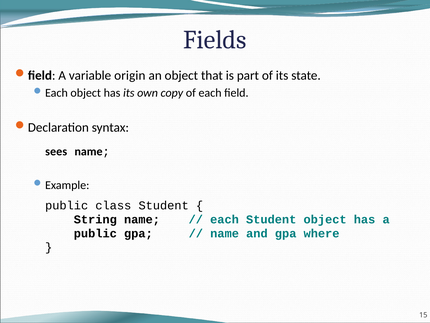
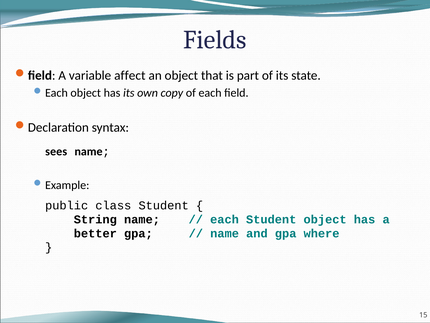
origin: origin -> affect
public at (95, 233): public -> better
